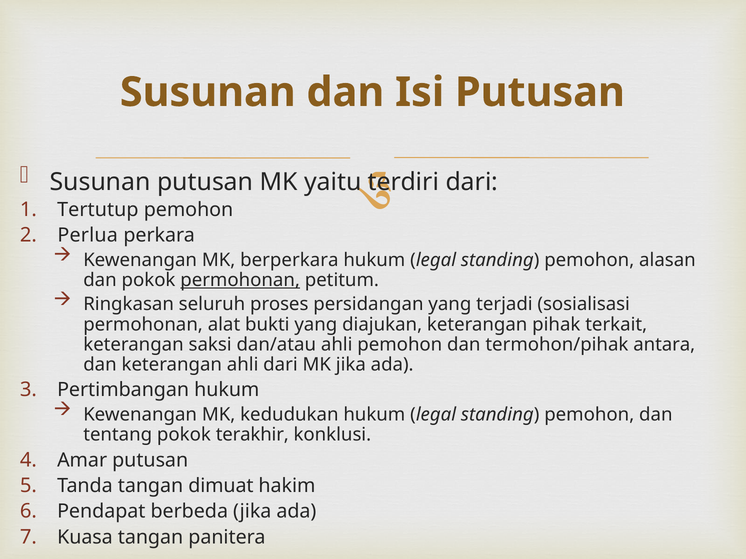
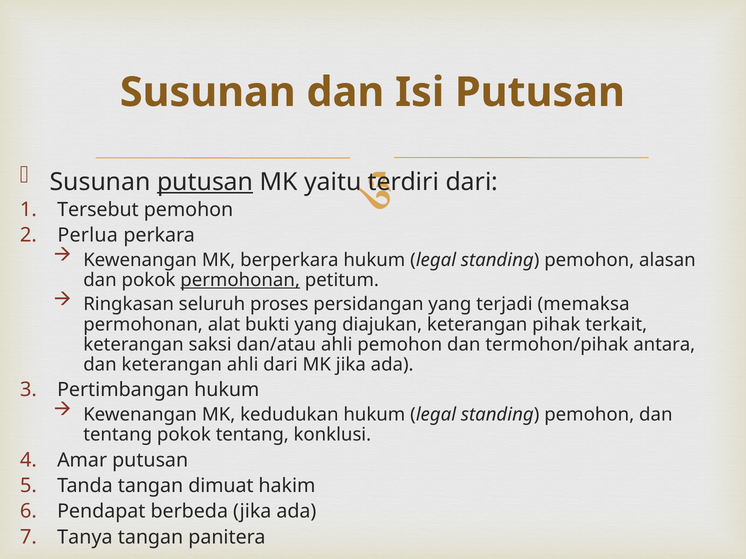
putusan at (205, 182) underline: none -> present
Tertutup: Tertutup -> Tersebut
sosialisasi: sosialisasi -> memaksa
pokok terakhir: terakhir -> tentang
Kuasa: Kuasa -> Tanya
